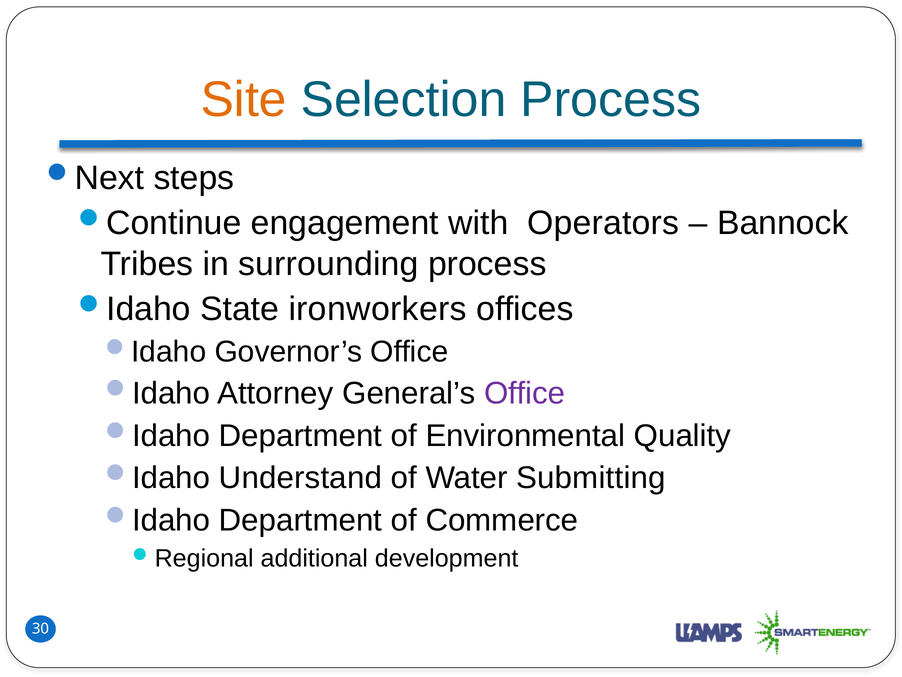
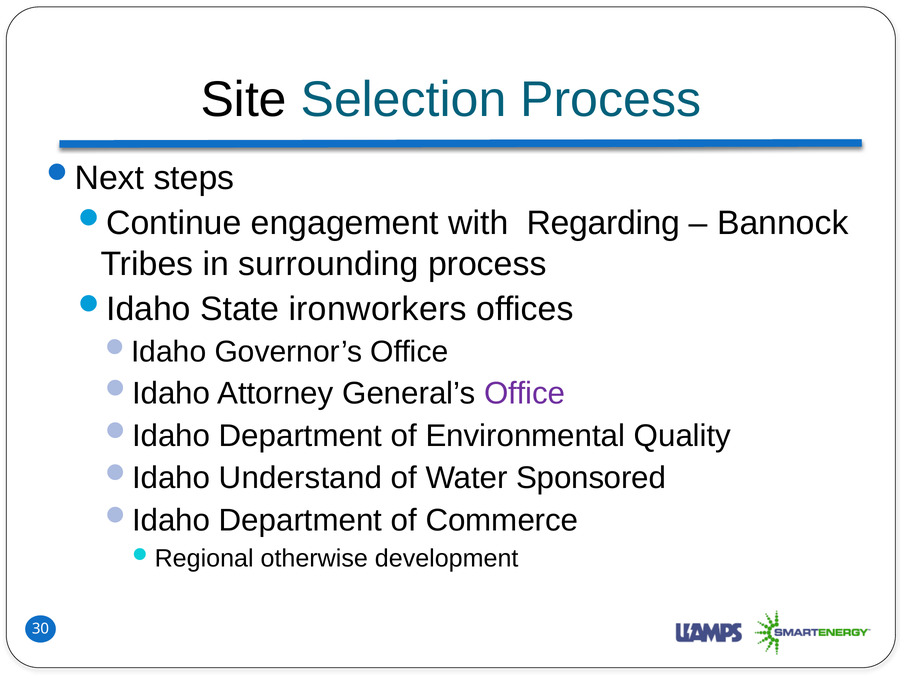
Site colour: orange -> black
Operators: Operators -> Regarding
Submitting: Submitting -> Sponsored
additional: additional -> otherwise
